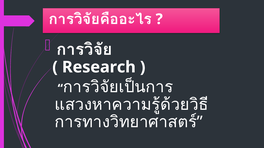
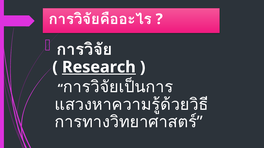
Research underline: none -> present
